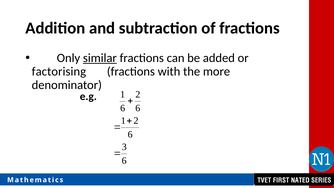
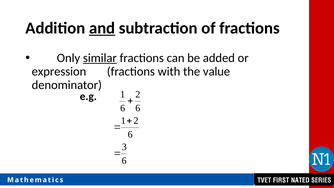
and underline: none -> present
factorising: factorising -> expression
more: more -> value
